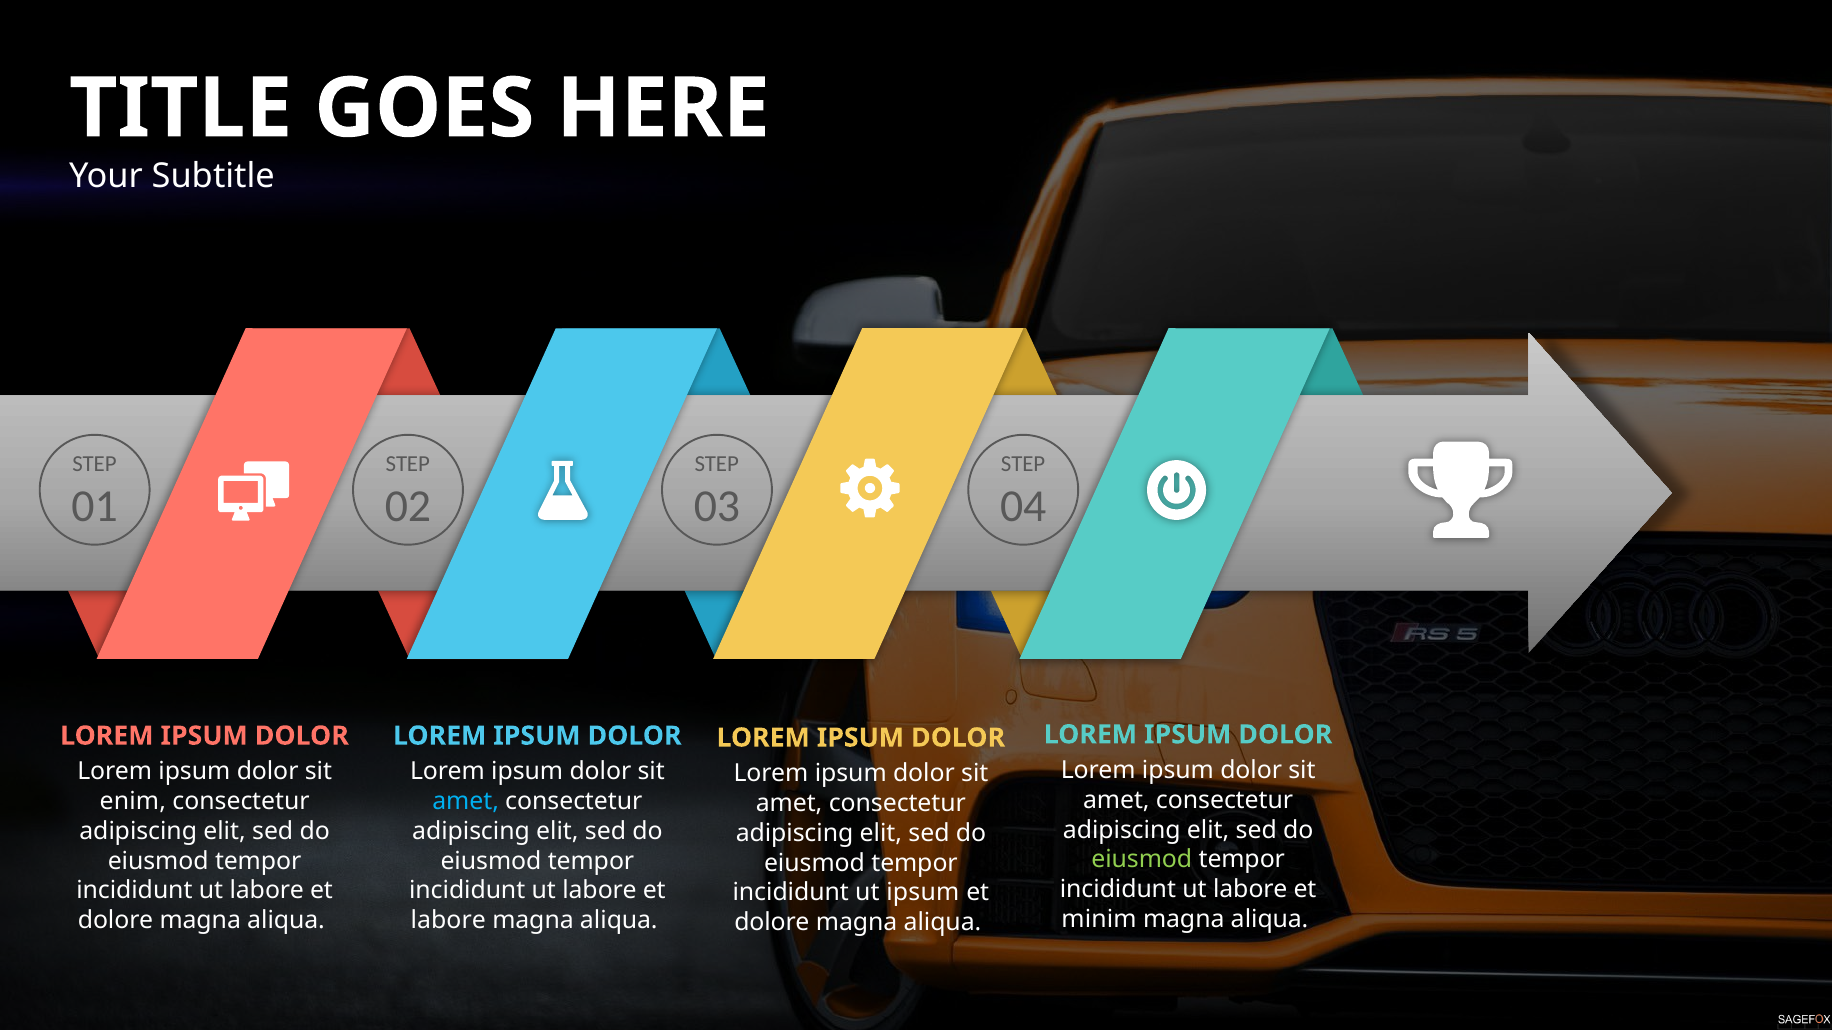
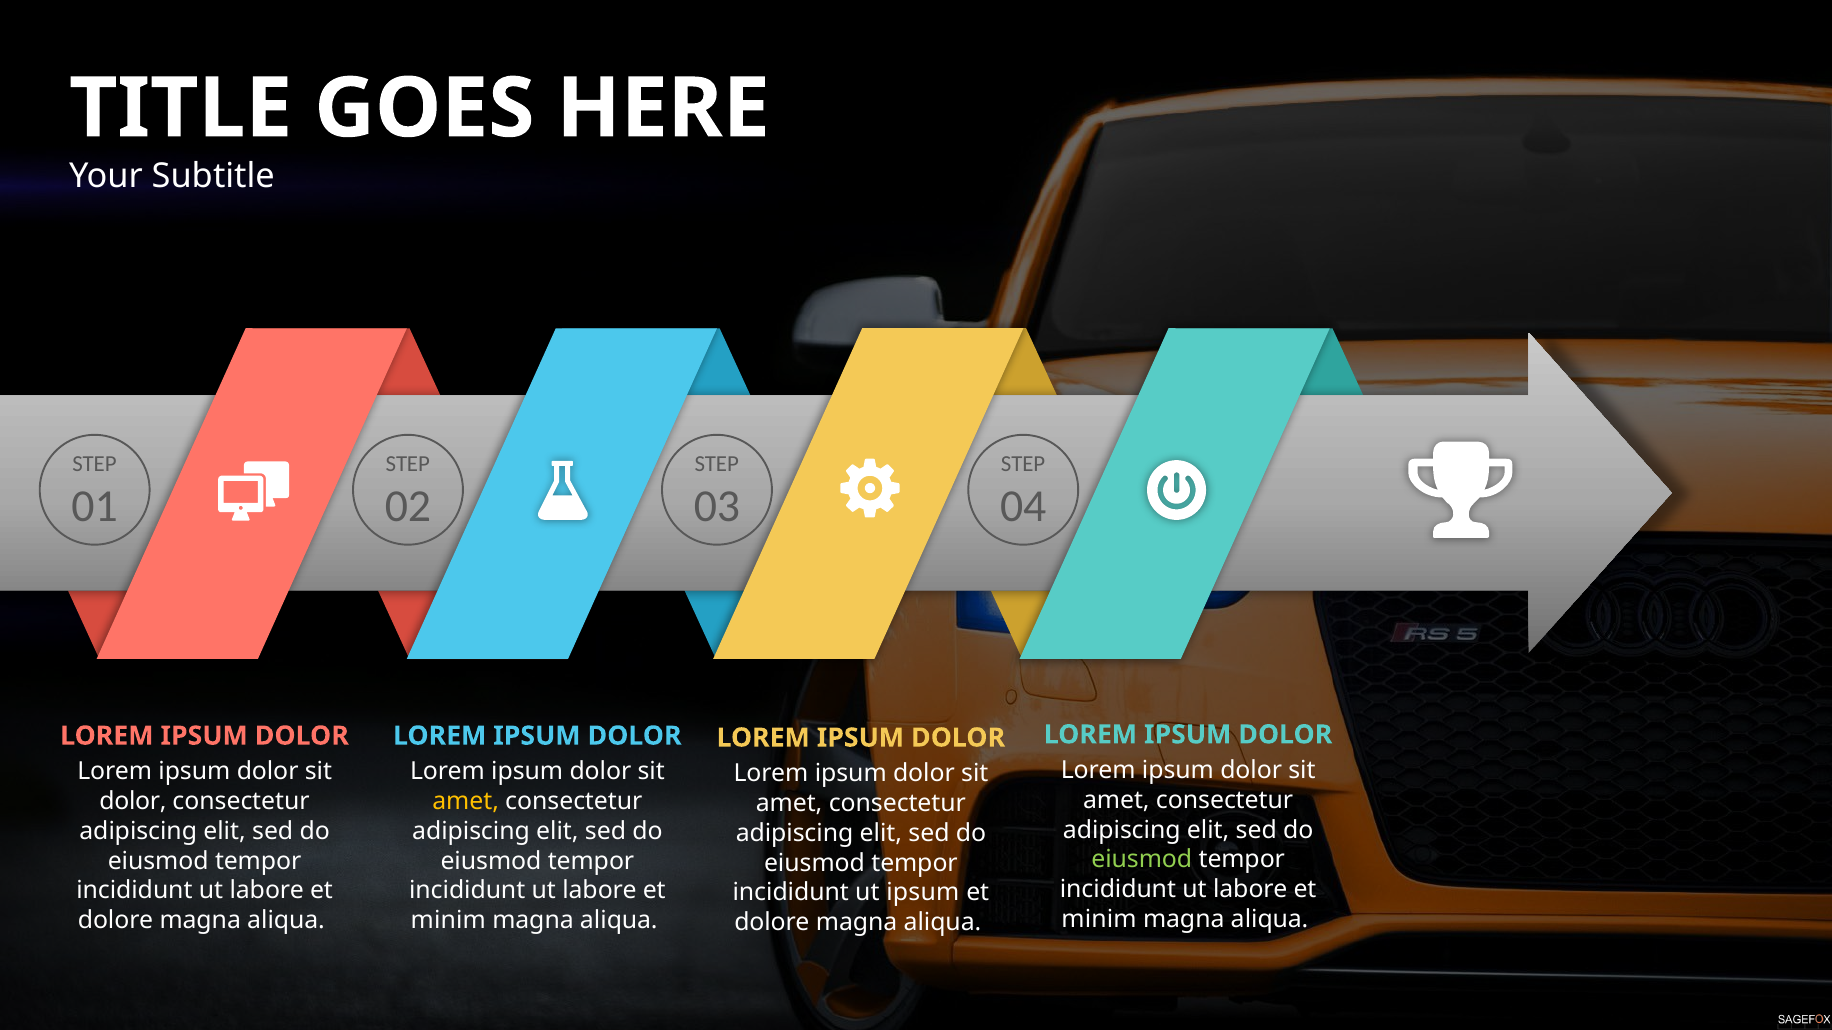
enim at (133, 802): enim -> dolor
amet at (466, 802) colour: light blue -> yellow
labore at (448, 921): labore -> minim
